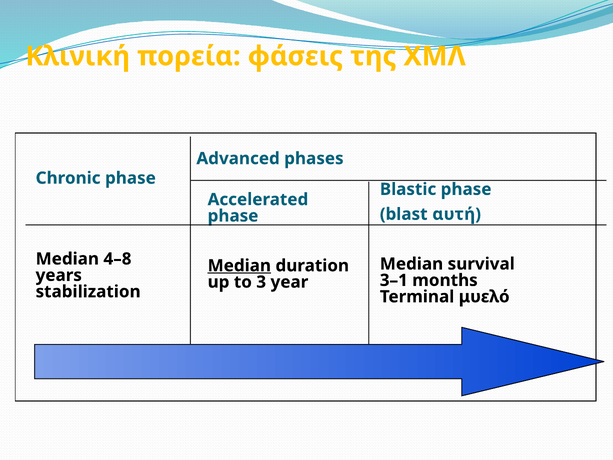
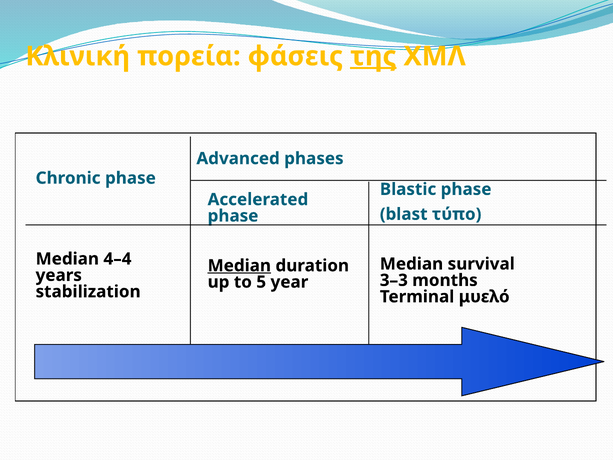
της underline: none -> present
αυτή: αυτή -> τύπο
4–8: 4–8 -> 4–4
3–1: 3–1 -> 3–3
3: 3 -> 5
